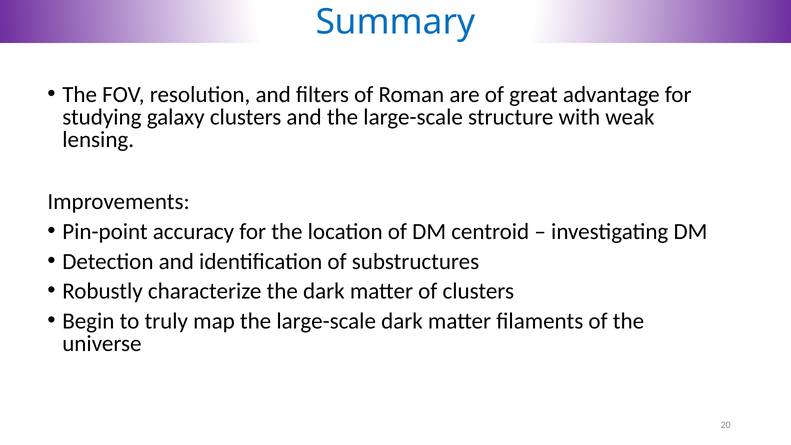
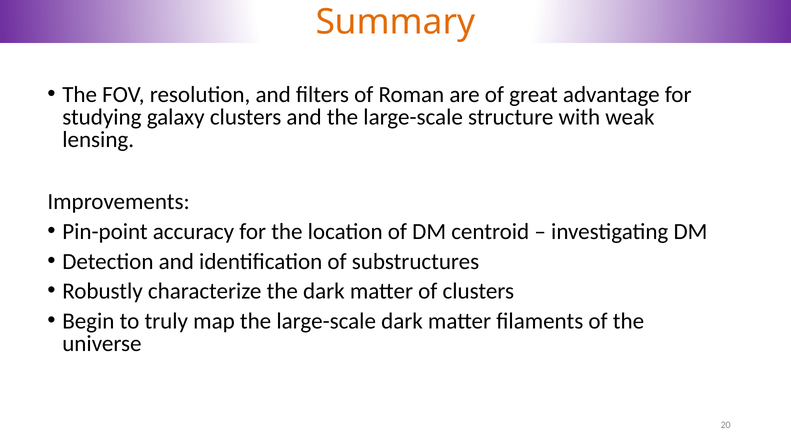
Summary colour: blue -> orange
